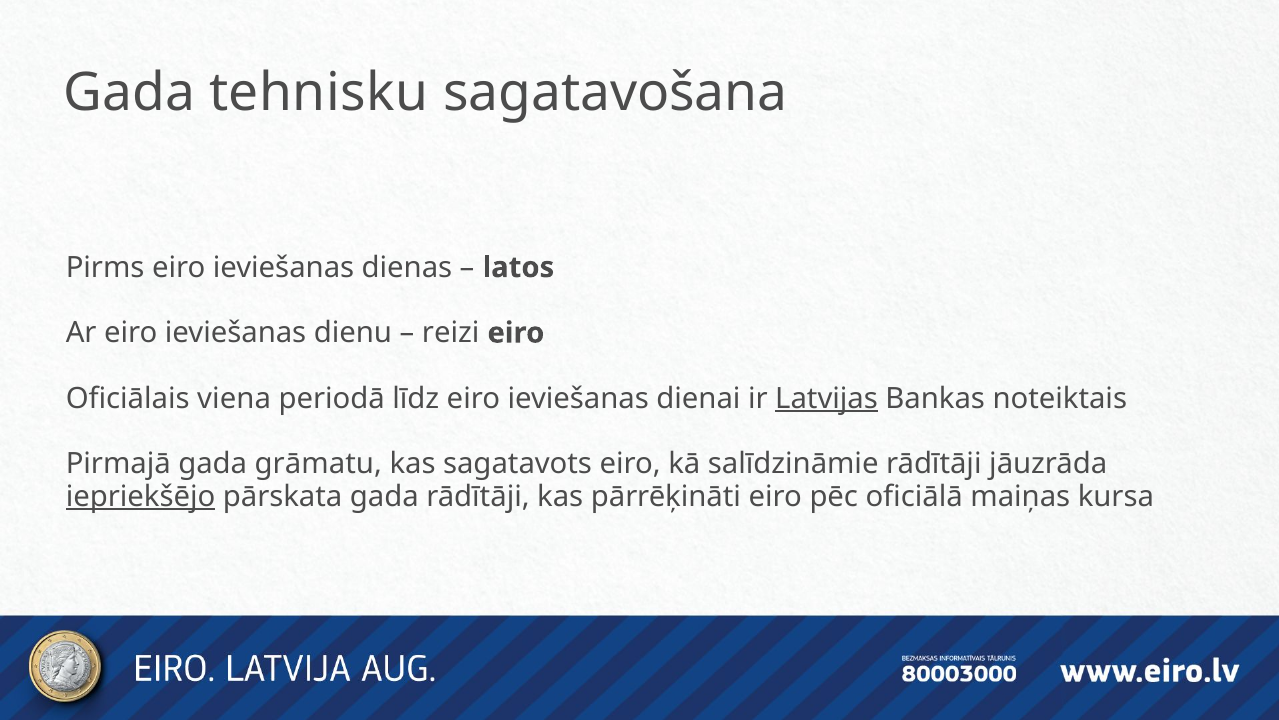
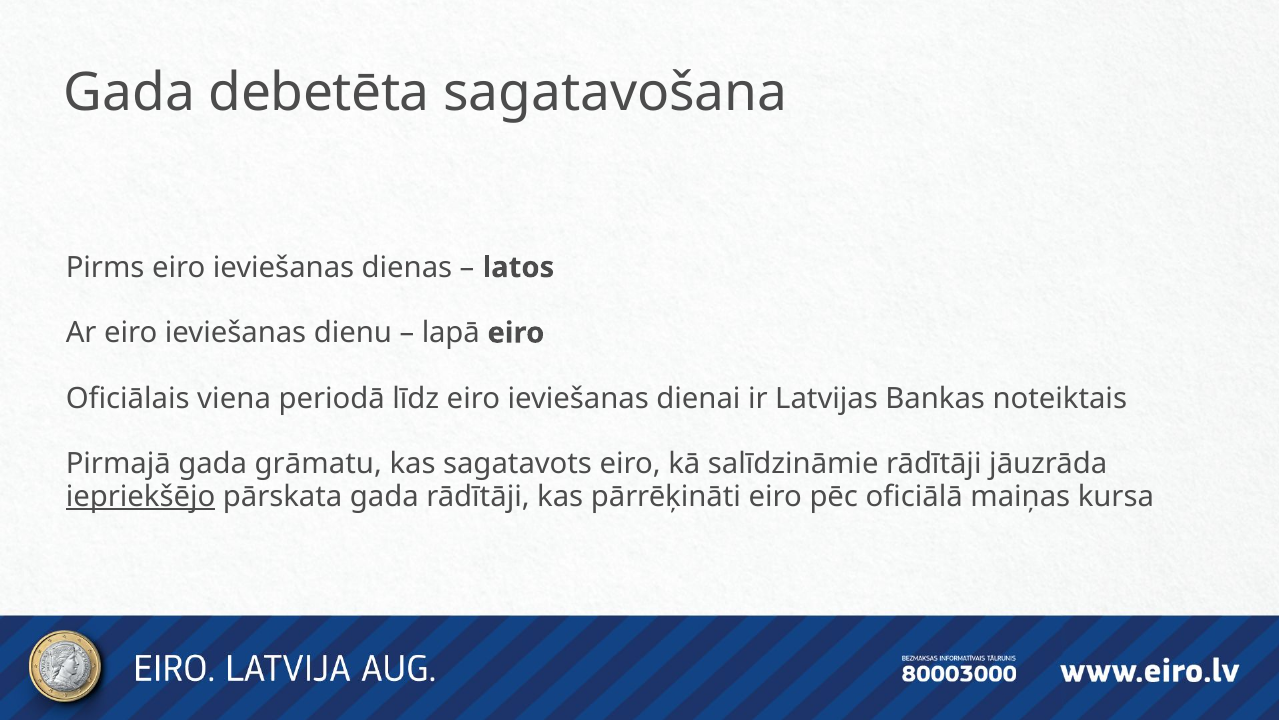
tehnisku: tehnisku -> debetēta
reizi: reizi -> lapā
Latvijas underline: present -> none
